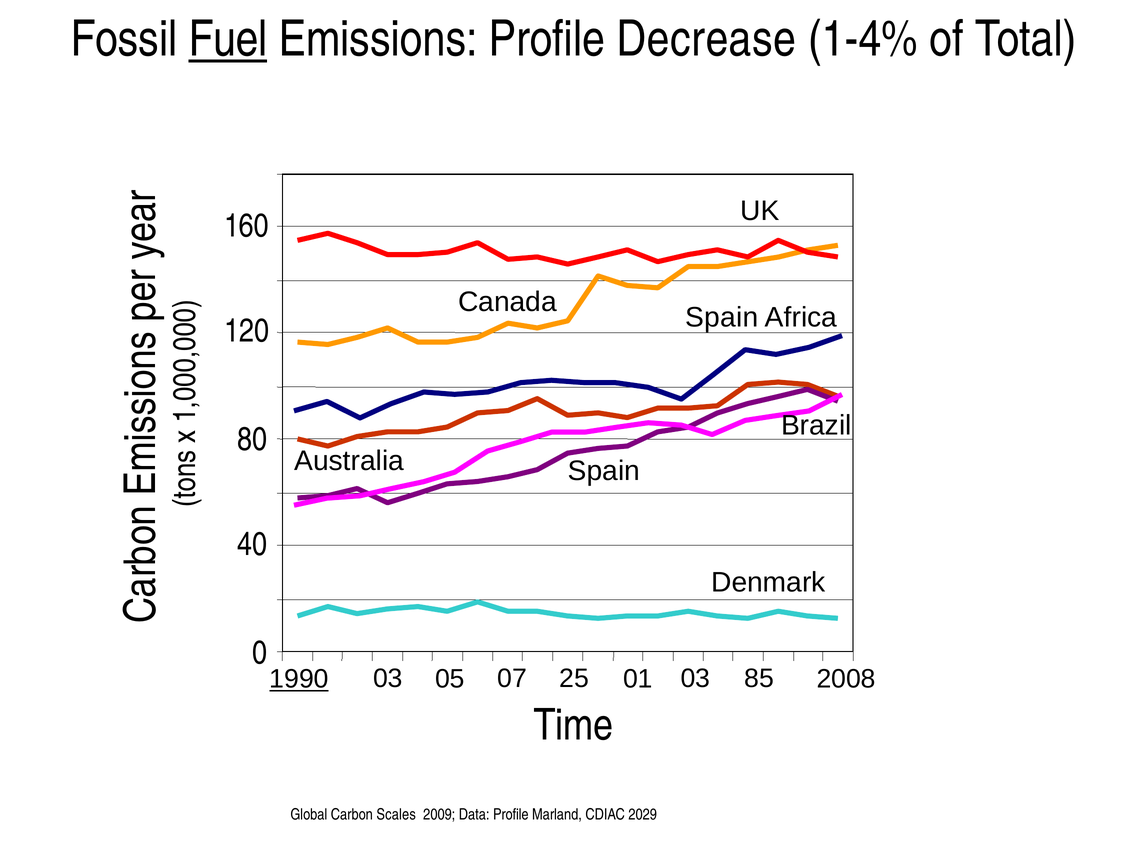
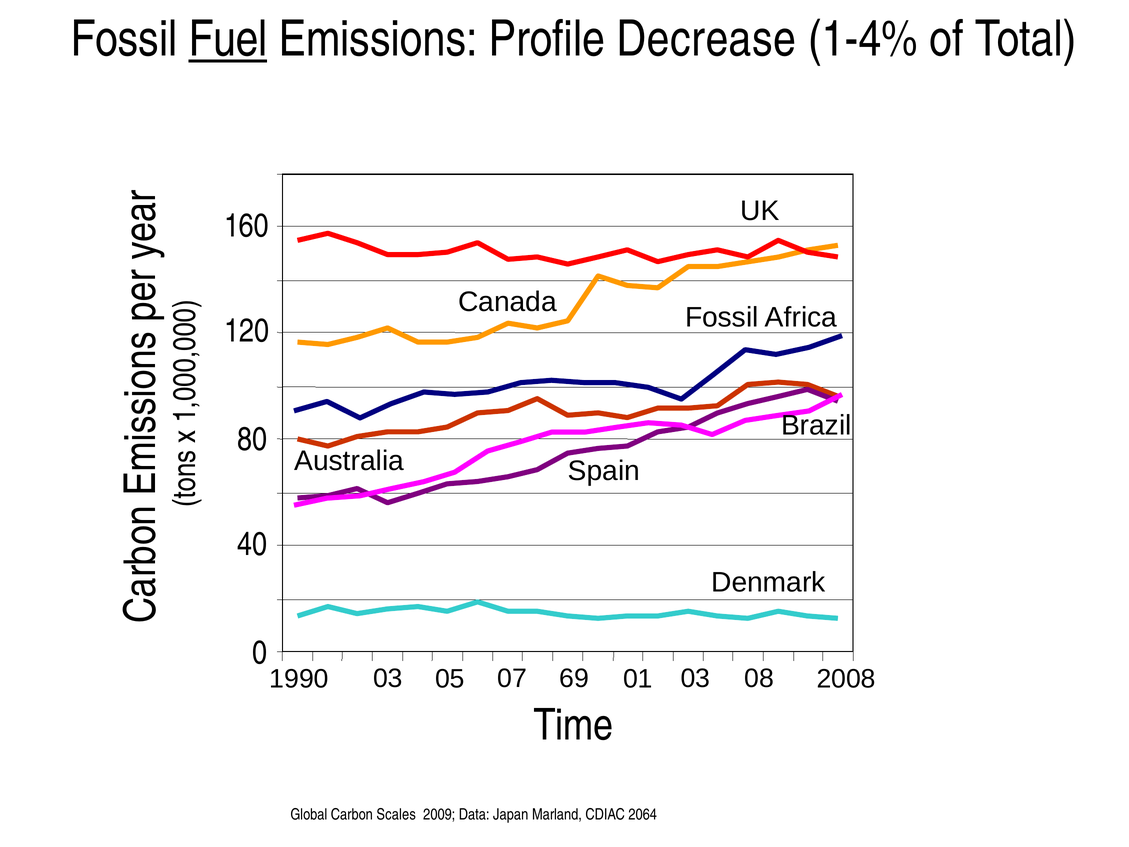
Spain at (722, 317): Spain -> Fossil
25: 25 -> 69
1990 underline: present -> none
85: 85 -> 08
Data Profile: Profile -> Japan
2029: 2029 -> 2064
